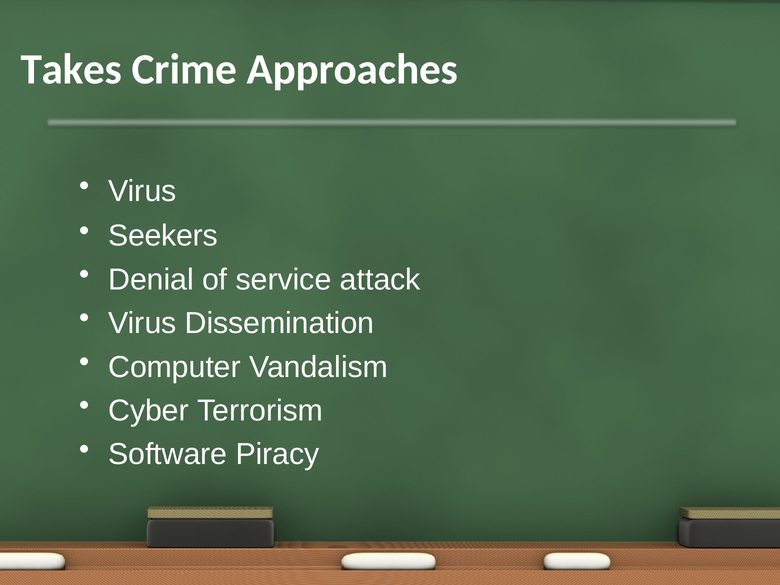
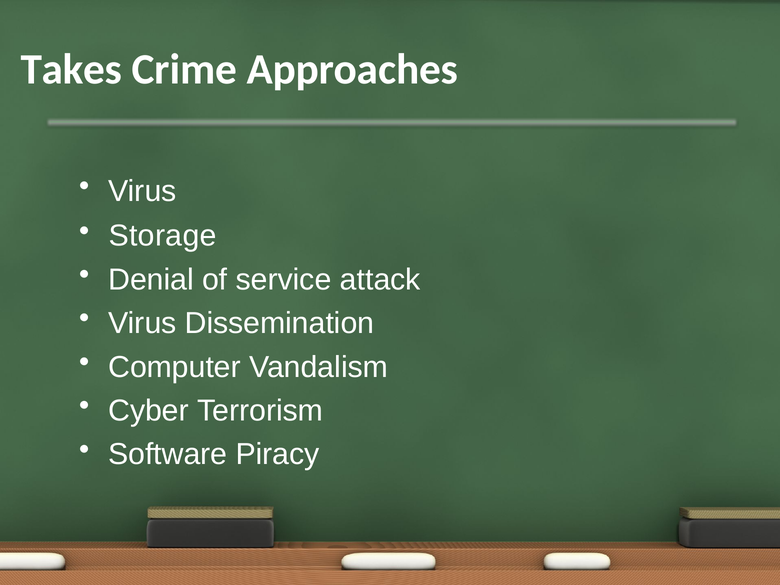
Seekers: Seekers -> Storage
